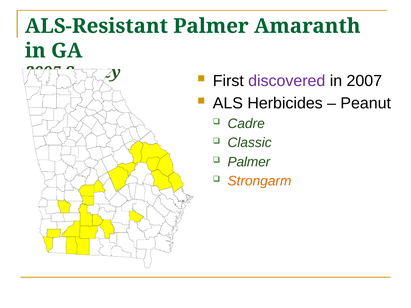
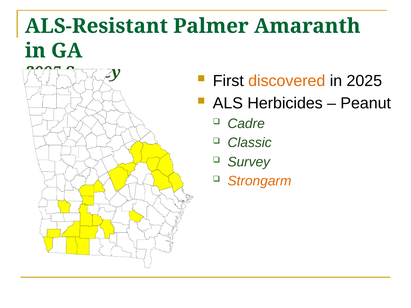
discovered colour: purple -> orange
2007: 2007 -> 2025
Palmer at (249, 162): Palmer -> Survey
